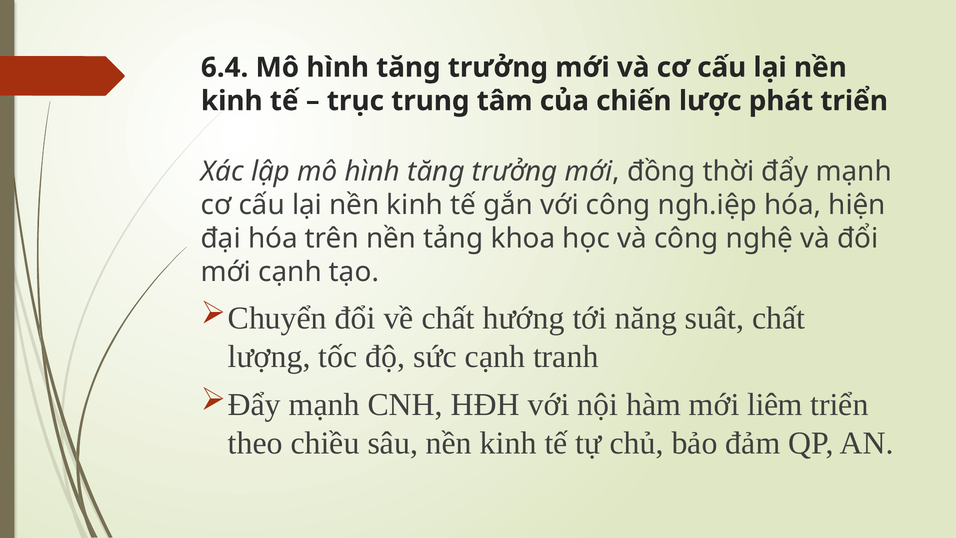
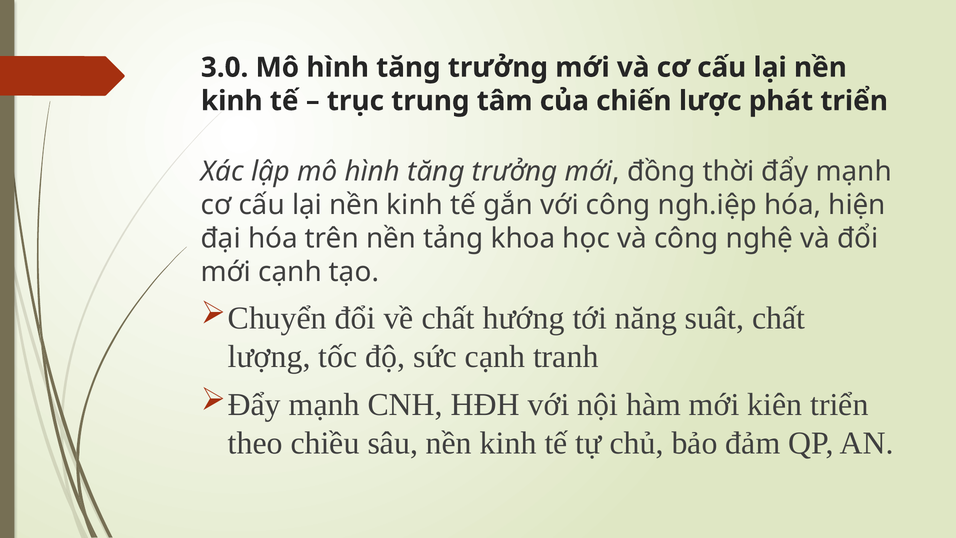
6.4: 6.4 -> 3.0
liêm: liêm -> kiên
